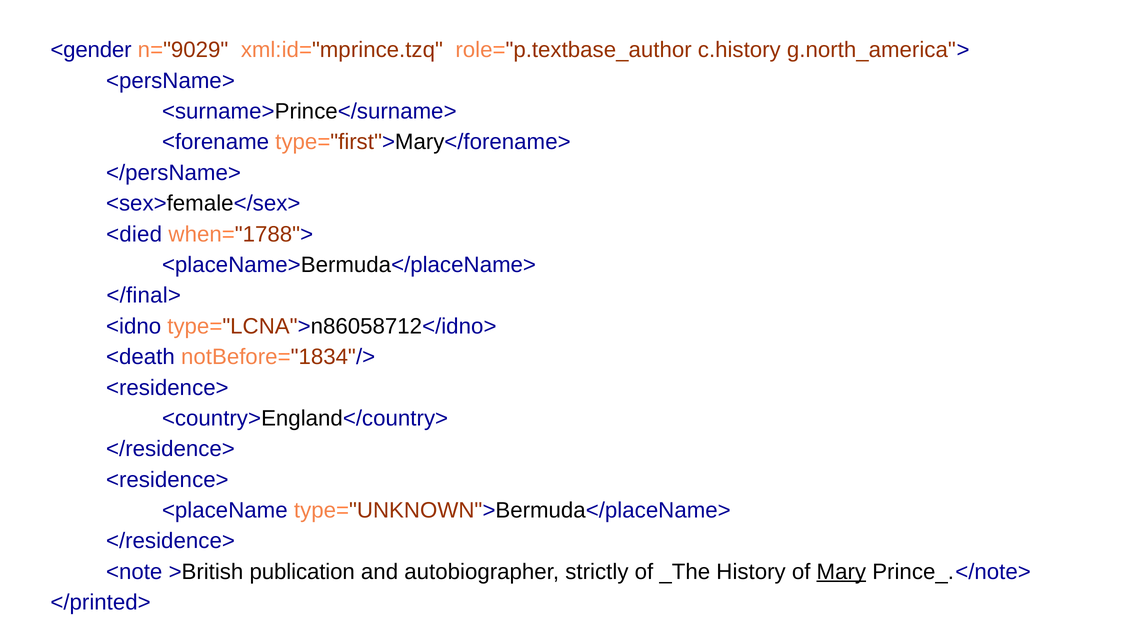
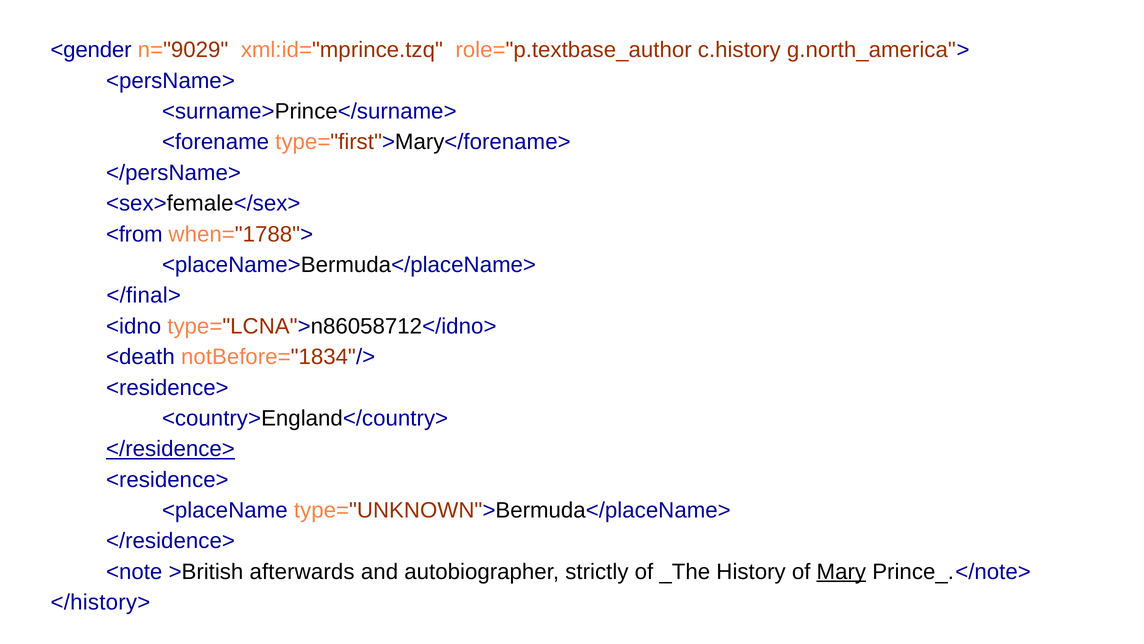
<died: <died -> <from
</residence> at (170, 449) underline: none -> present
publication: publication -> afterwards
</printed>: </printed> -> </history>
